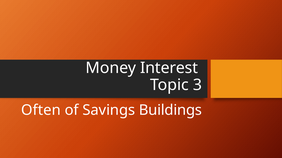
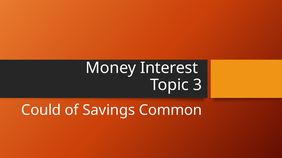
Often: Often -> Could
Buildings: Buildings -> Common
